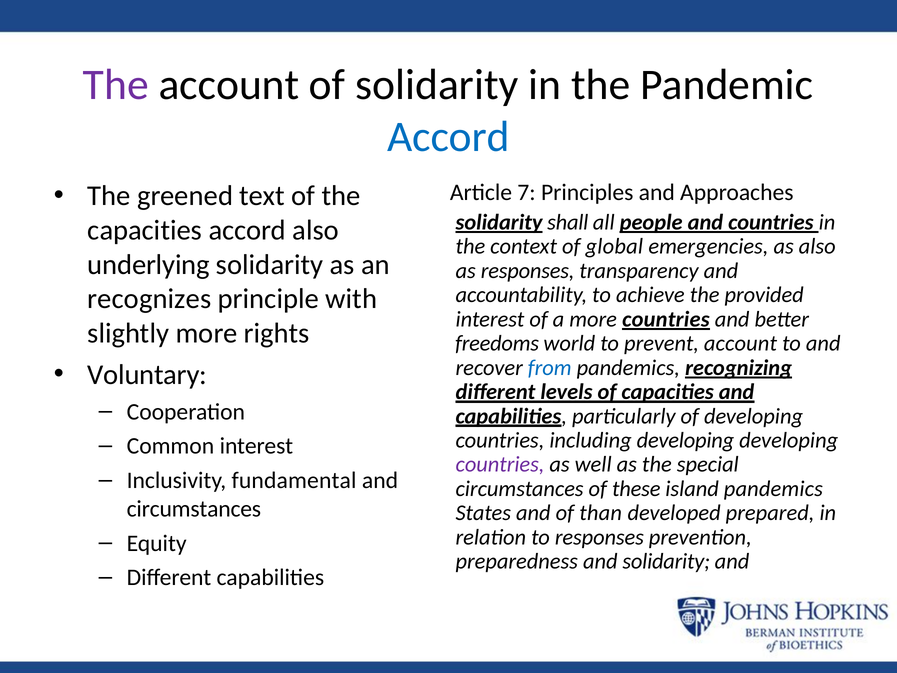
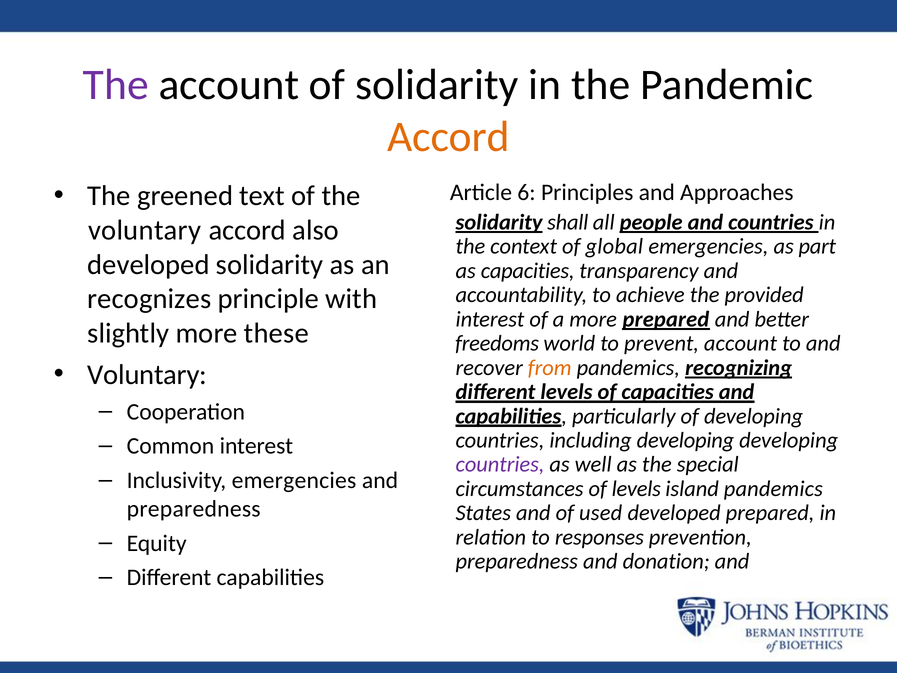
Accord at (449, 137) colour: blue -> orange
7: 7 -> 6
capacities at (145, 230): capacities -> voluntary
as also: also -> part
underlying at (149, 265): underlying -> developed
as responses: responses -> capacities
more countries: countries -> prepared
rights: rights -> these
from colour: blue -> orange
Inclusivity fundamental: fundamental -> emergencies
of these: these -> levels
circumstances at (194, 509): circumstances -> preparedness
than: than -> used
and solidarity: solidarity -> donation
